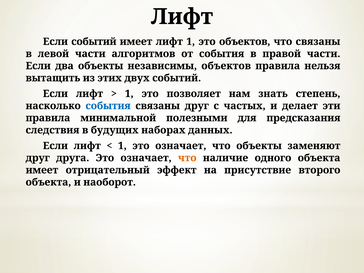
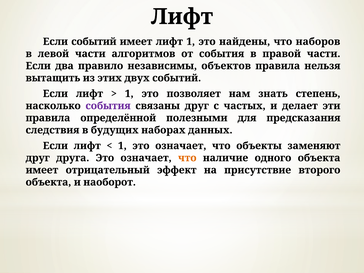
это объектов: объектов -> найдены
что связаны: связаны -> наборов
два объекты: объекты -> правило
события at (108, 106) colour: blue -> purple
минимальной: минимальной -> определённой
